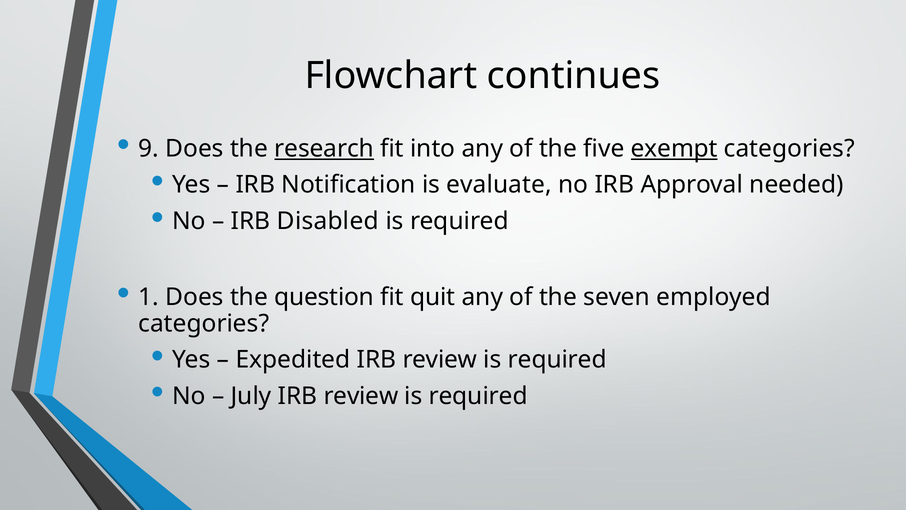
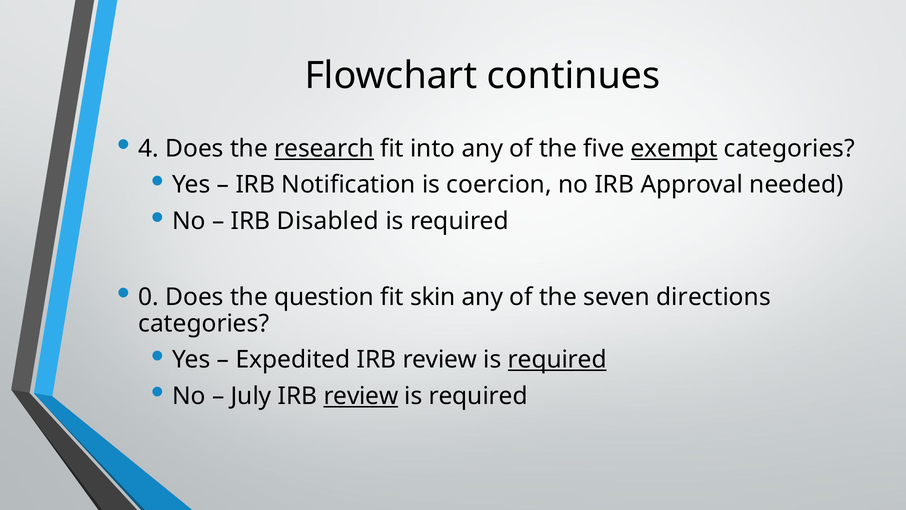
9: 9 -> 4
evaluate: evaluate -> coercion
1: 1 -> 0
quit: quit -> skin
employed: employed -> directions
required at (557, 360) underline: none -> present
review at (361, 396) underline: none -> present
